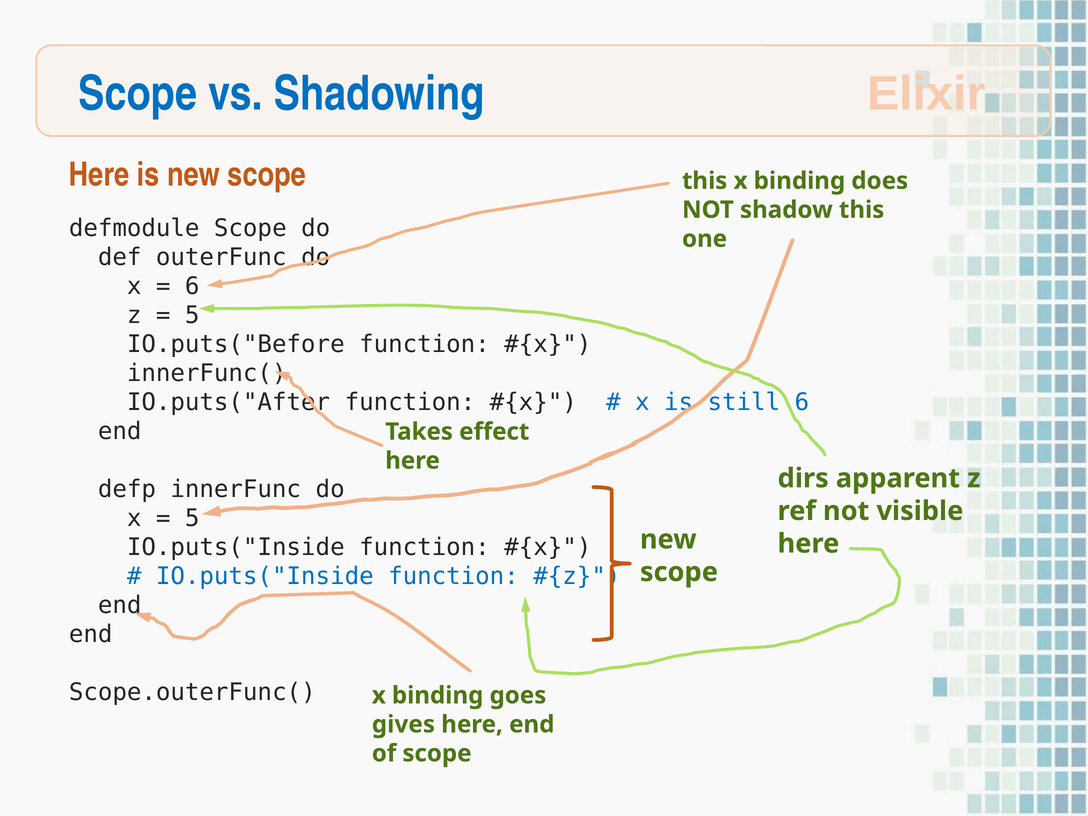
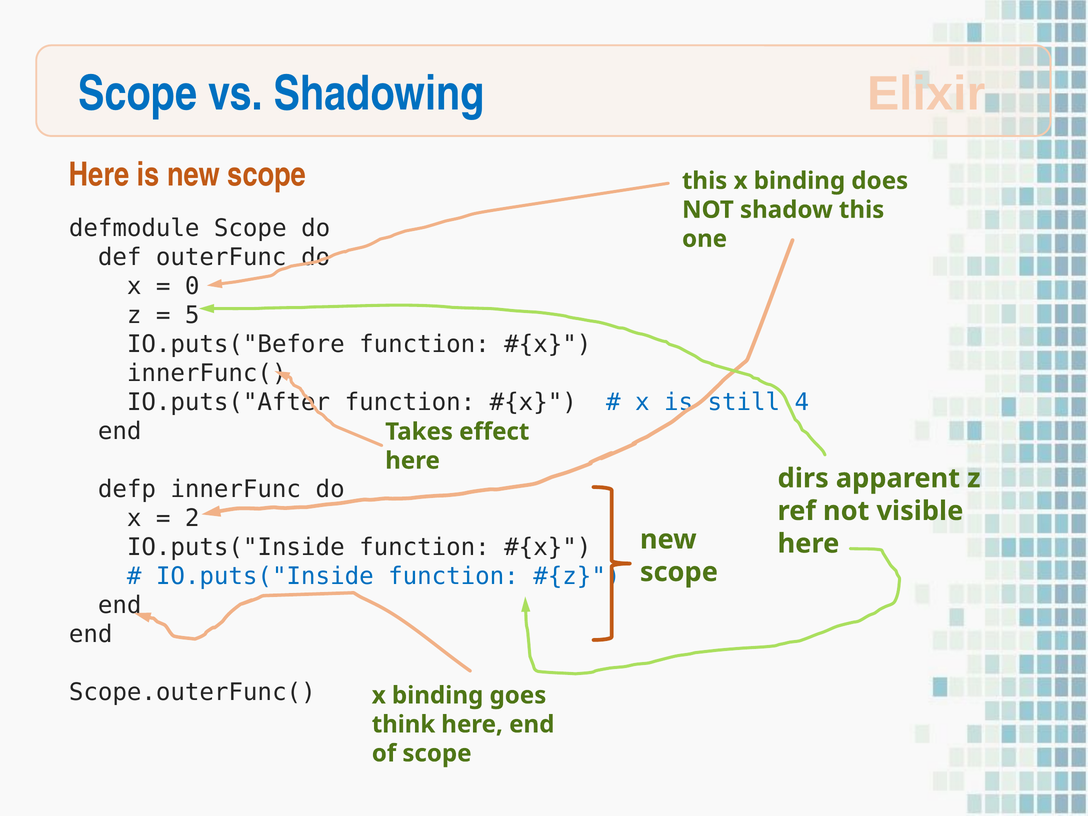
6 at (192, 286): 6 -> 0
still 6: 6 -> 4
5 at (192, 518): 5 -> 2
gives: gives -> think
